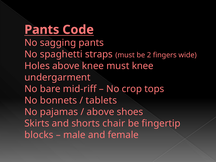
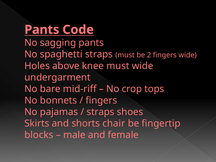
must knee: knee -> wide
tablets at (101, 100): tablets -> fingers
above at (100, 112): above -> straps
